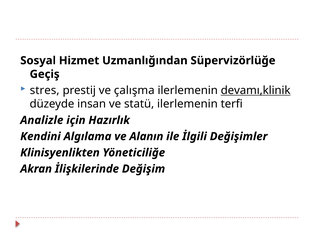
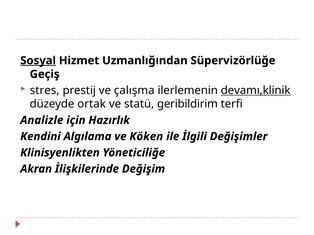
Sosyal underline: none -> present
insan: insan -> ortak
statü ilerlemenin: ilerlemenin -> geribildirim
Alanın: Alanın -> Köken
